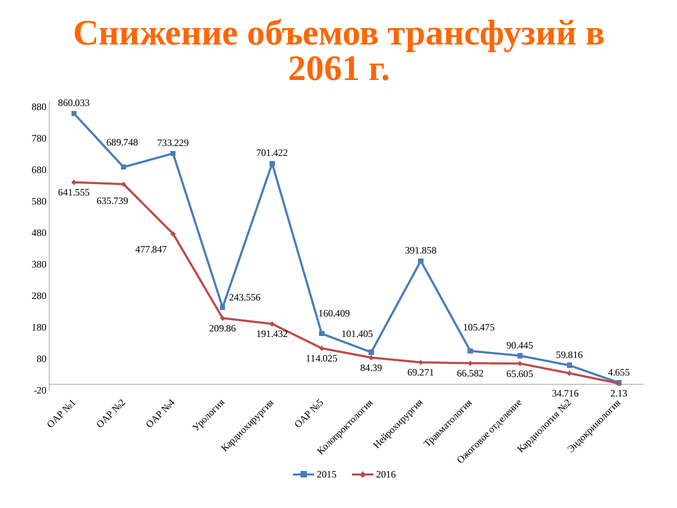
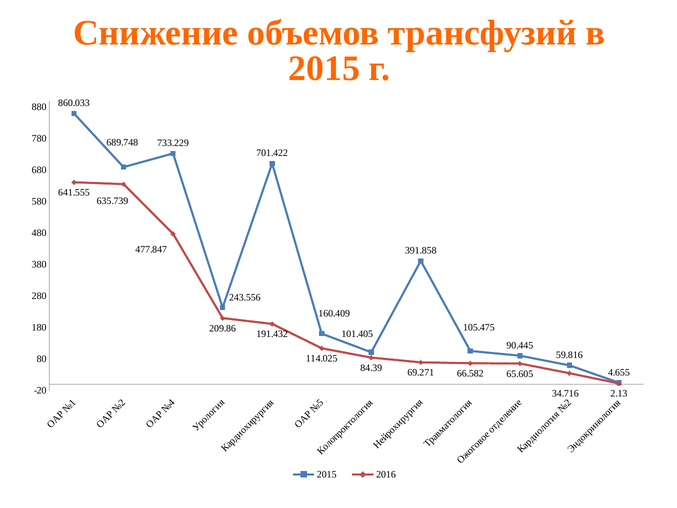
2061 at (324, 69): 2061 -> 2015
